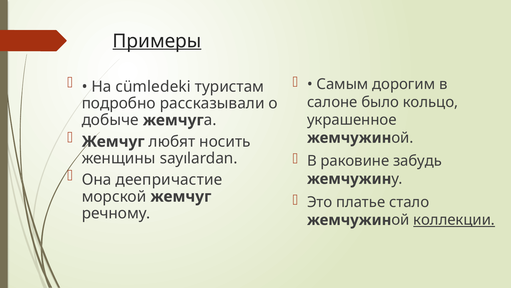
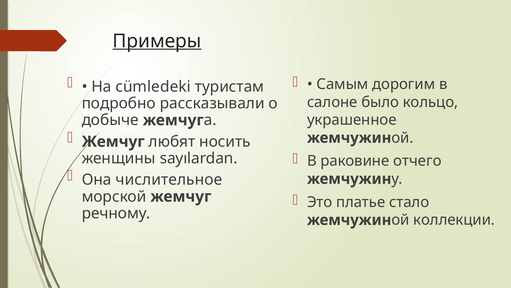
забудь: забудь -> отчего
деепричастие: деепричастие -> числительное
коллекции underline: present -> none
